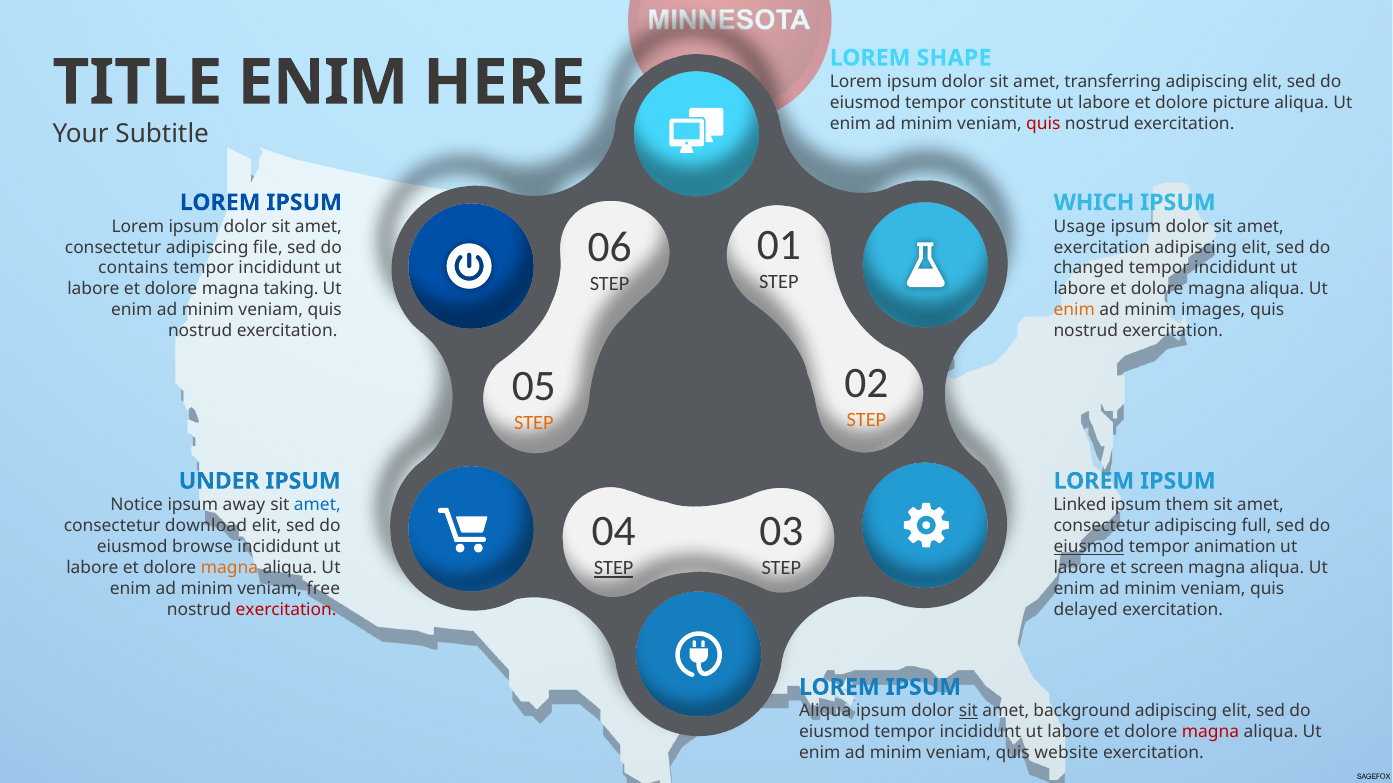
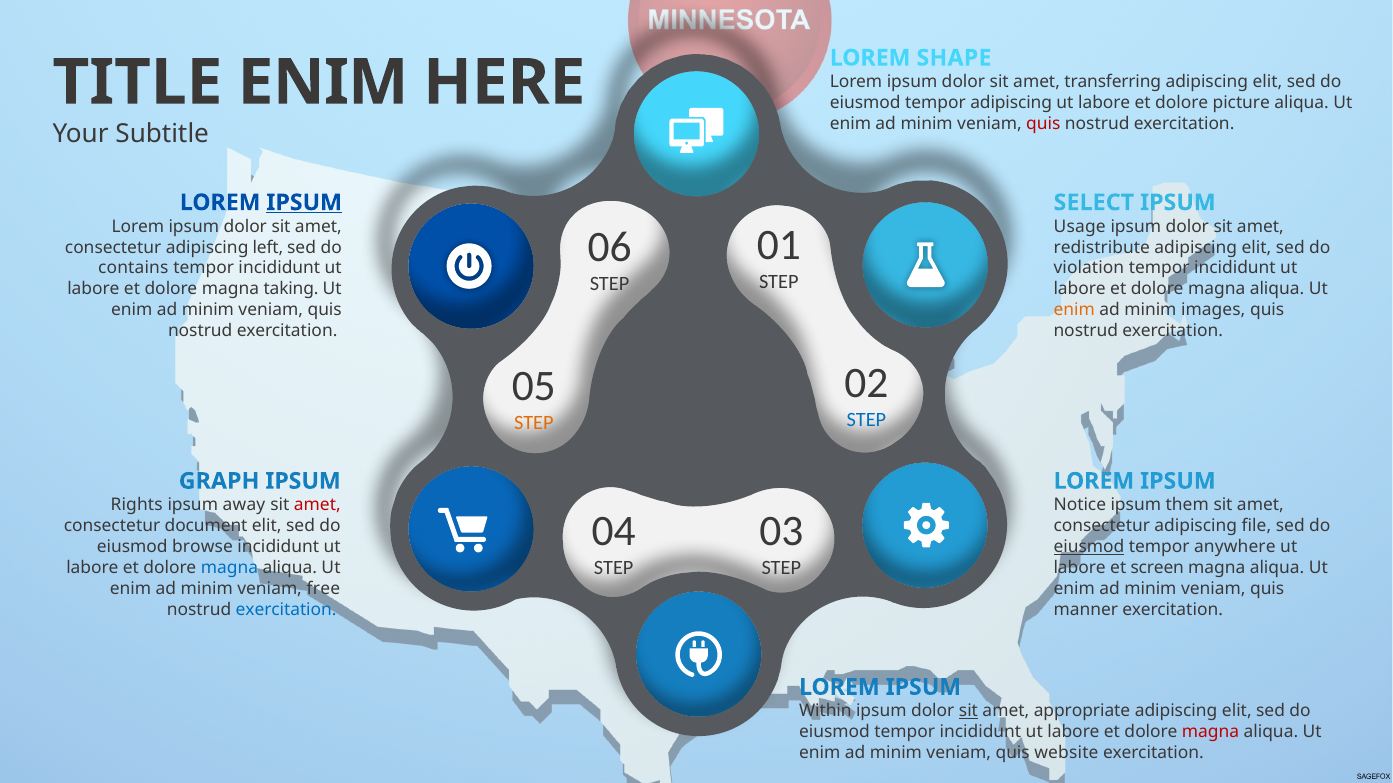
tempor constitute: constitute -> adipiscing
IPSUM at (304, 203) underline: none -> present
WHICH: WHICH -> SELECT
file: file -> left
exercitation at (1102, 248): exercitation -> redistribute
changed: changed -> violation
STEP at (866, 420) colour: orange -> blue
UNDER: UNDER -> GRAPH
Notice: Notice -> Rights
amet at (317, 505) colour: blue -> red
Linked: Linked -> Notice
download: download -> document
full: full -> file
animation: animation -> anywhere
STEP at (614, 569) underline: present -> none
magna at (229, 568) colour: orange -> blue
exercitation at (286, 610) colour: red -> blue
delayed: delayed -> manner
Aliqua at (825, 712): Aliqua -> Within
background: background -> appropriate
